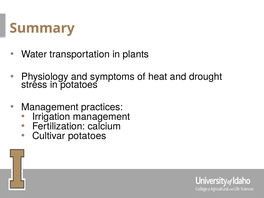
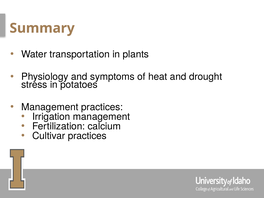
Cultivar potatoes: potatoes -> practices
